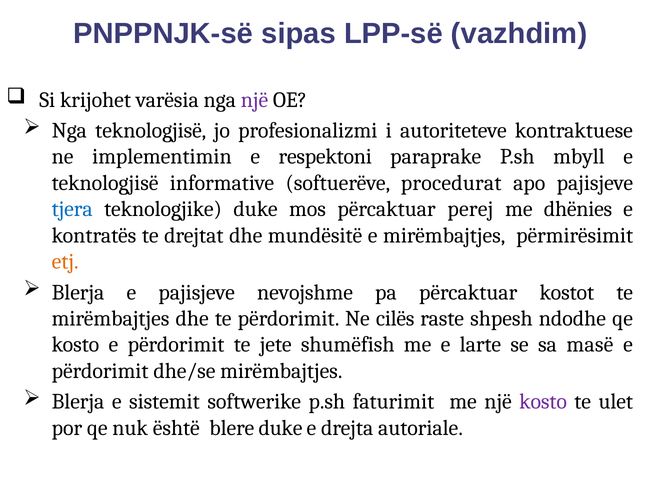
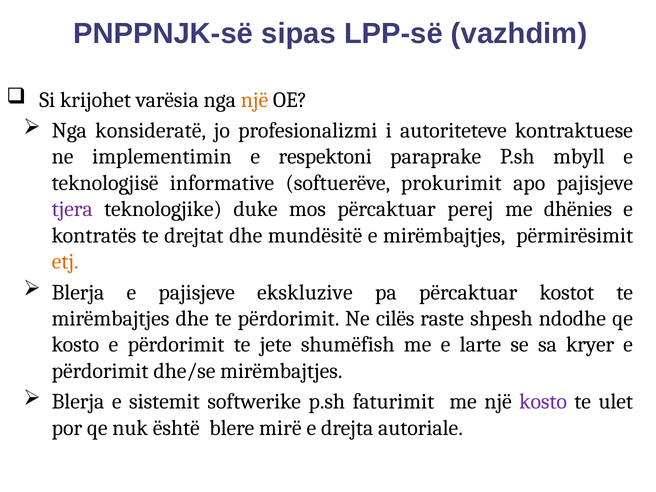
një at (254, 100) colour: purple -> orange
Nga teknologjisë: teknologjisë -> konsideratë
procedurat: procedurat -> prokurimit
tjera colour: blue -> purple
nevojshme: nevojshme -> ekskluzive
masë: masë -> kryer
blere duke: duke -> mirë
